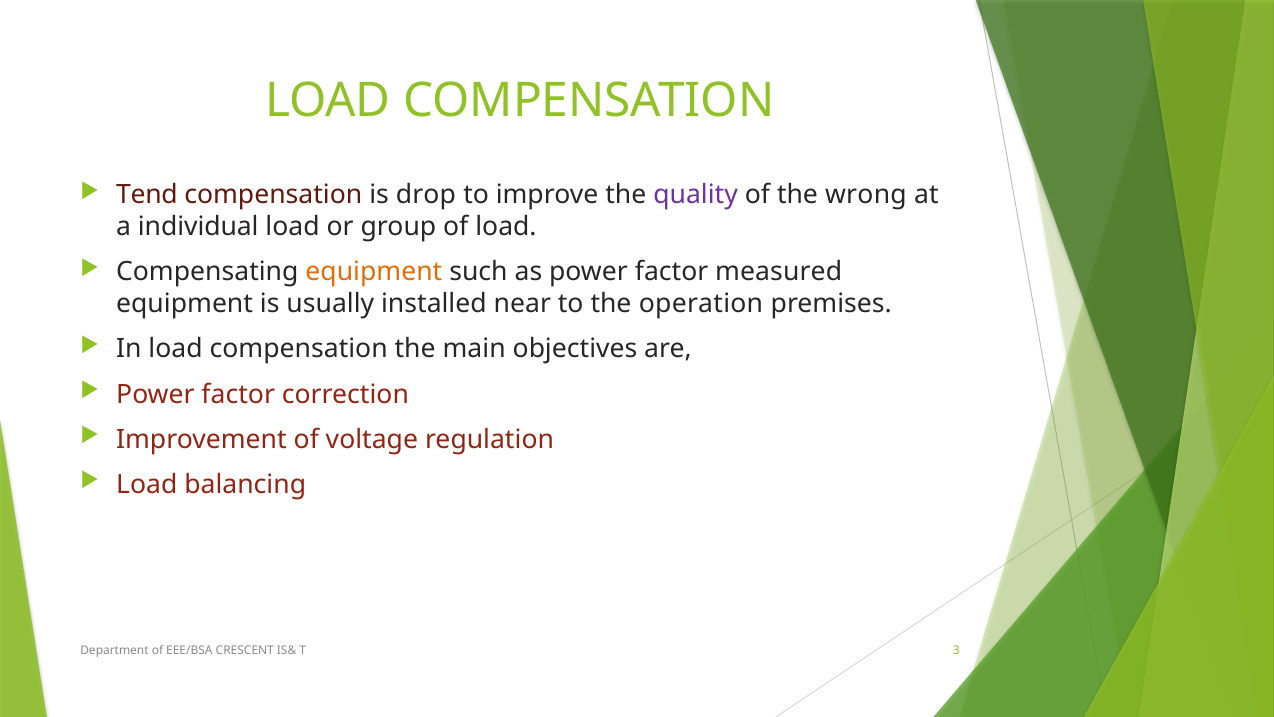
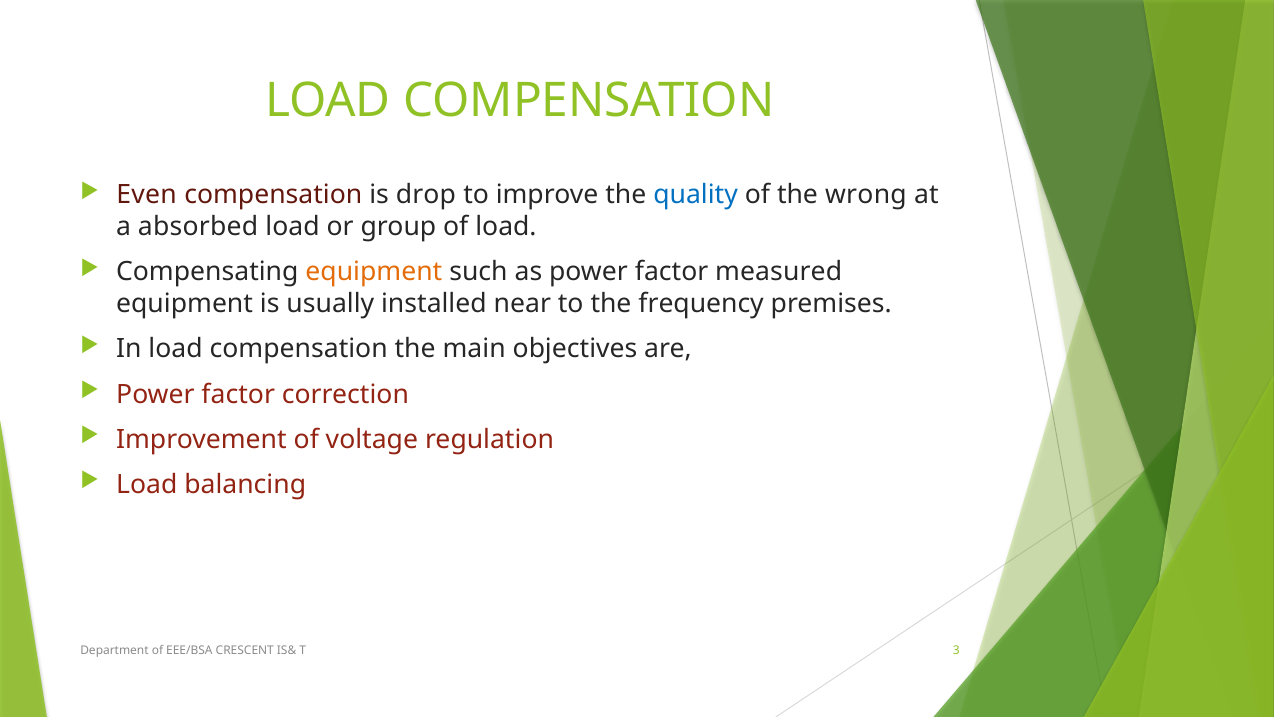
Tend: Tend -> Even
quality colour: purple -> blue
individual: individual -> absorbed
operation: operation -> frequency
